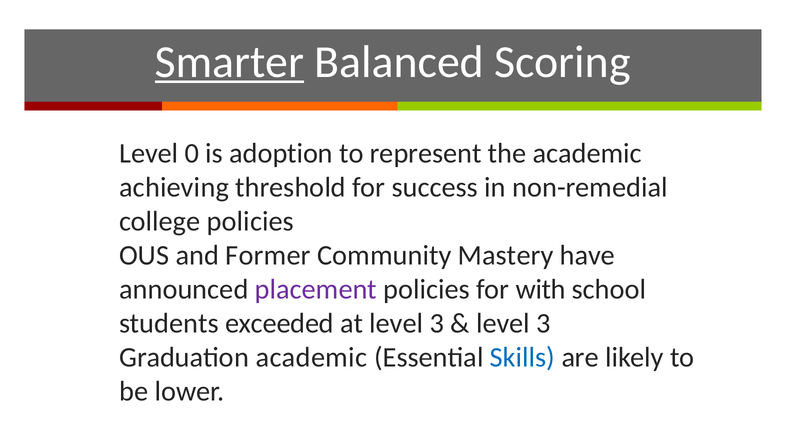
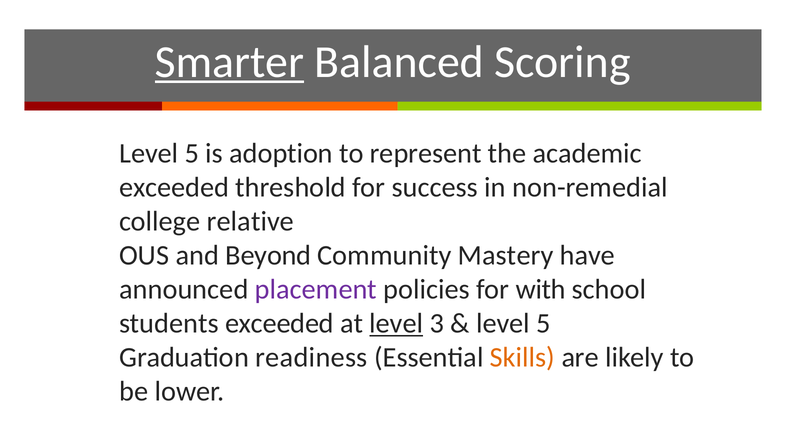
0 at (192, 153): 0 -> 5
achieving at (174, 187): achieving -> exceeded
college policies: policies -> relative
Former: Former -> Beyond
level at (396, 324) underline: none -> present
3 at (543, 324): 3 -> 5
academic at (311, 358): academic -> readiness
Skills colour: blue -> orange
